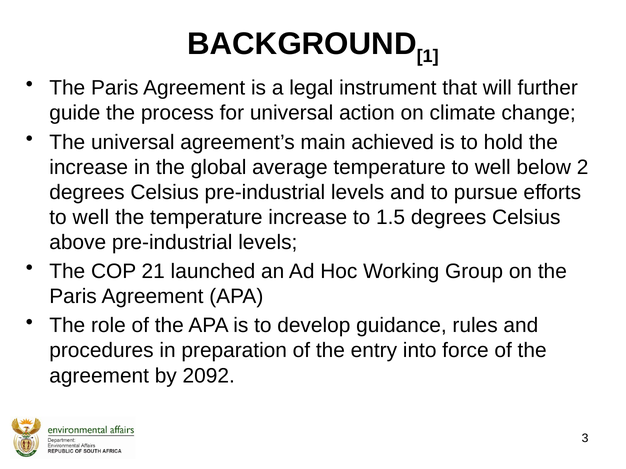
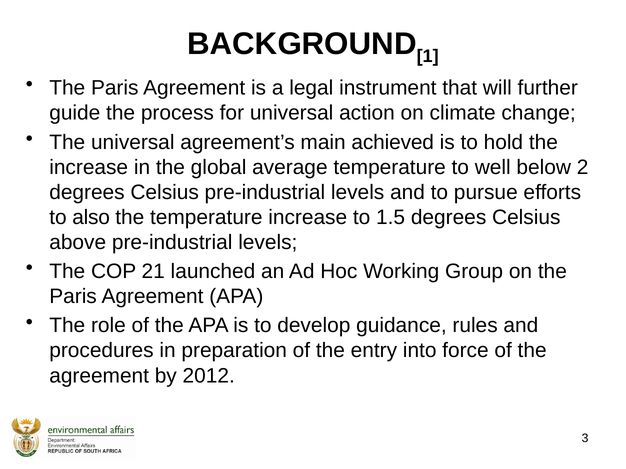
well at (91, 217): well -> also
2092: 2092 -> 2012
